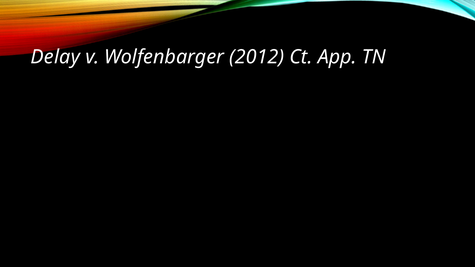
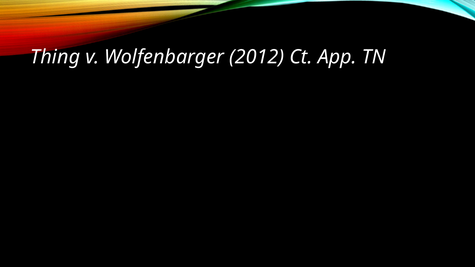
Delay: Delay -> Thing
